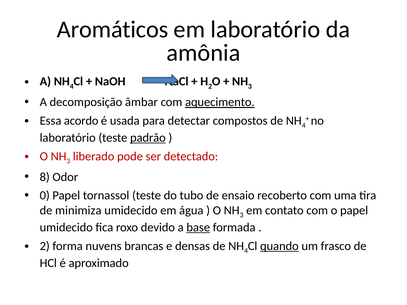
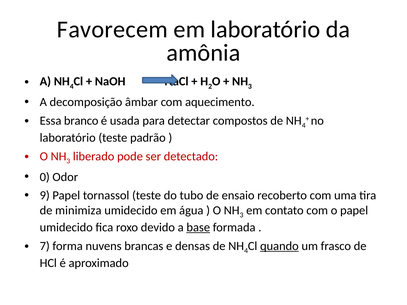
Aromáticos: Aromáticos -> Favorecem
aquecimento underline: present -> none
acordo: acordo -> branco
padrão underline: present -> none
8: 8 -> 0
0: 0 -> 9
2 at (45, 246): 2 -> 7
